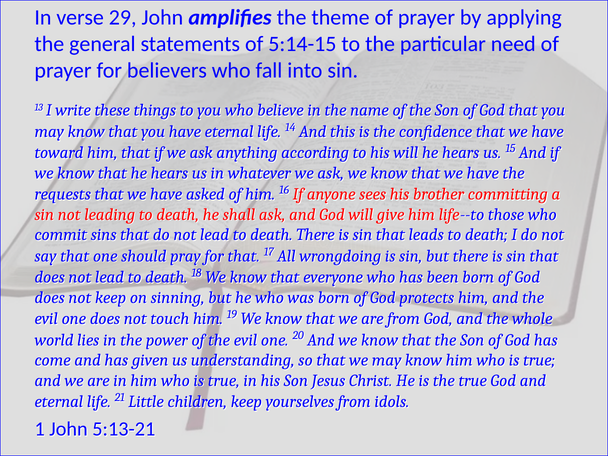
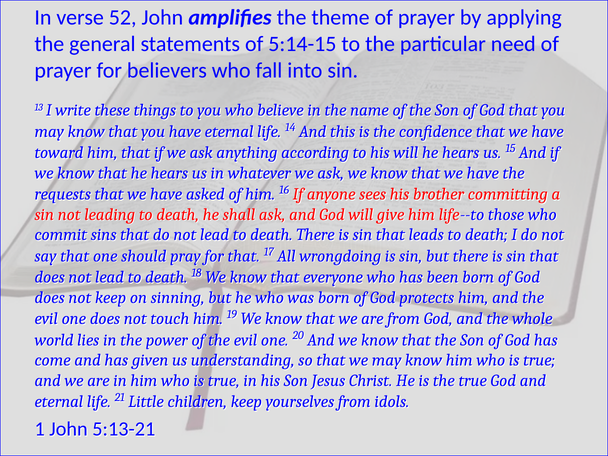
29: 29 -> 52
